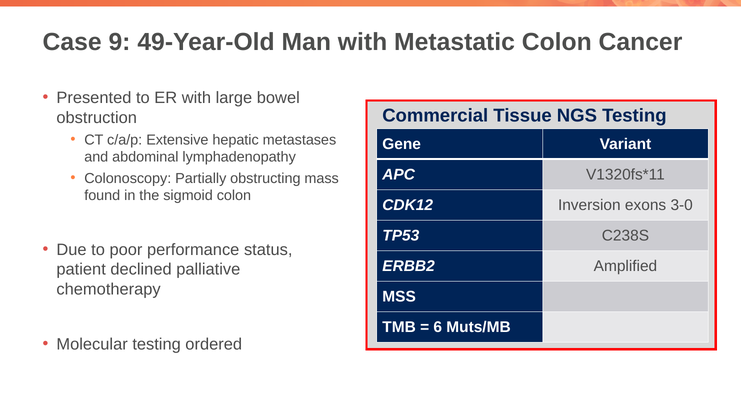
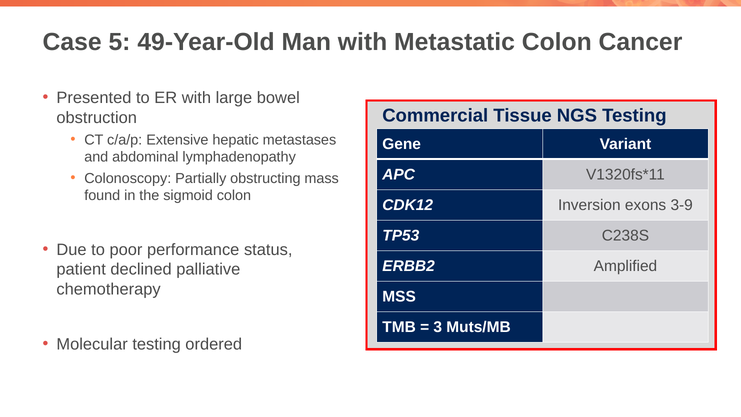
9: 9 -> 5
3-0: 3-0 -> 3-9
6: 6 -> 3
